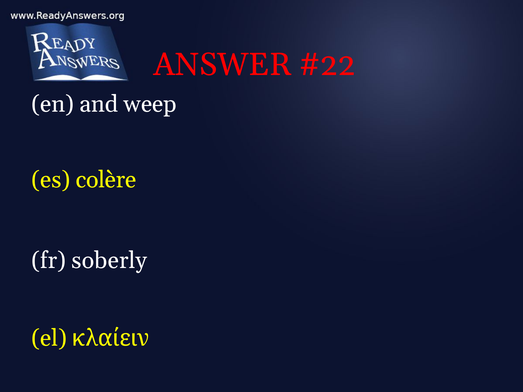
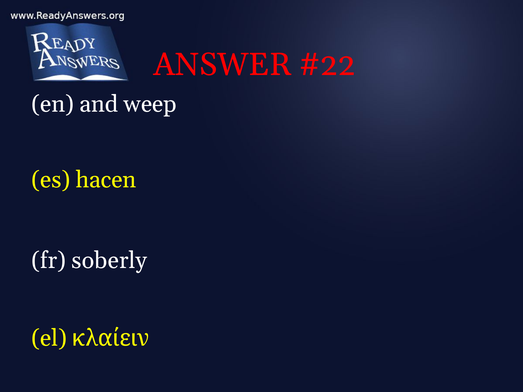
colère: colère -> hacen
